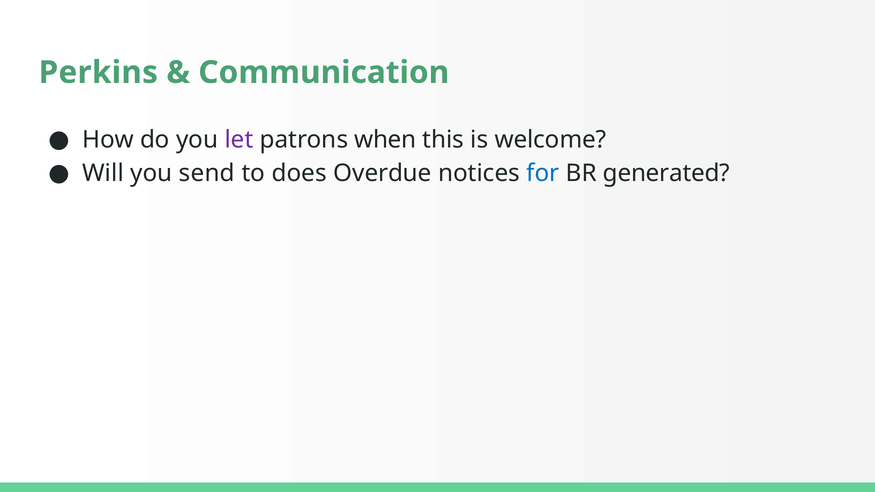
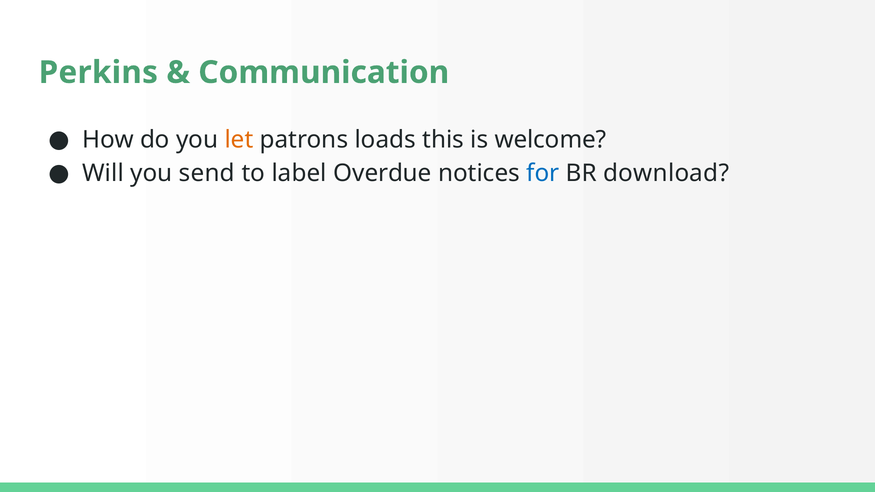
let colour: purple -> orange
when: when -> loads
does: does -> label
generated: generated -> download
